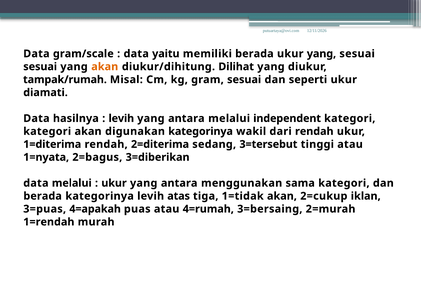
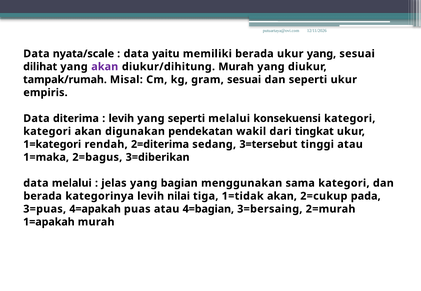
gram/scale: gram/scale -> nyata/scale
sesuai at (40, 67): sesuai -> dilihat
akan at (105, 67) colour: orange -> purple
diukur/dihitung Dilihat: Dilihat -> Murah
diamati: diamati -> empiris
hasilnya: hasilnya -> diterima
antara at (186, 119): antara -> seperti
independent: independent -> konsekuensi
digunakan kategorinya: kategorinya -> pendekatan
dari rendah: rendah -> tingkat
1=diterima: 1=diterima -> 1=kategori
1=nyata: 1=nyata -> 1=maka
ukur at (114, 183): ukur -> jelas
antara at (179, 183): antara -> bagian
atas: atas -> nilai
iklan: iklan -> pada
4=rumah: 4=rumah -> 4=bagian
1=rendah: 1=rendah -> 1=apakah
